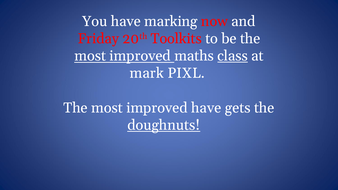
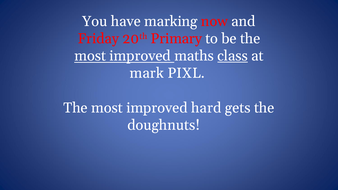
Toolkits: Toolkits -> Primary
improved have: have -> hard
doughnuts underline: present -> none
